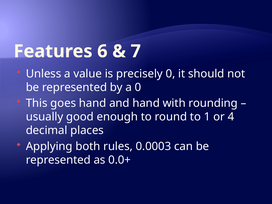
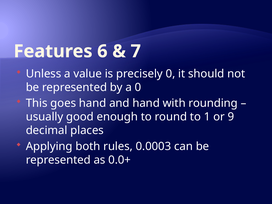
4: 4 -> 9
